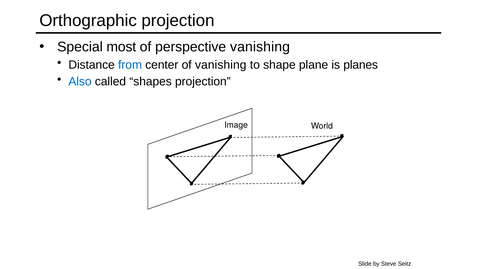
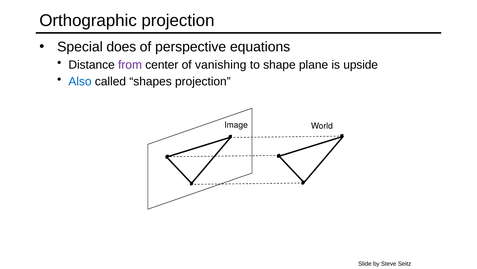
most: most -> does
perspective vanishing: vanishing -> equations
from colour: blue -> purple
planes: planes -> upside
